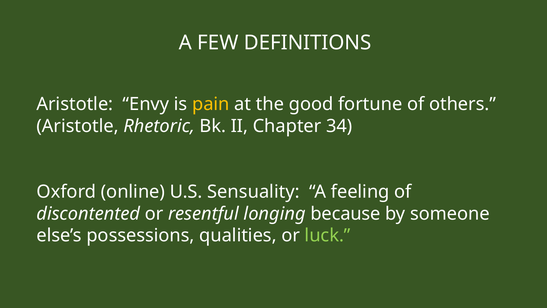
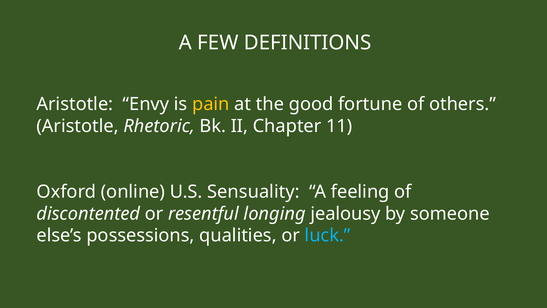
34: 34 -> 11
because: because -> jealousy
luck colour: light green -> light blue
